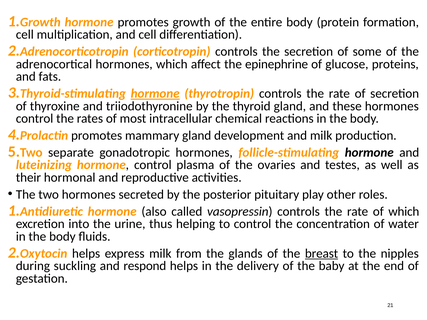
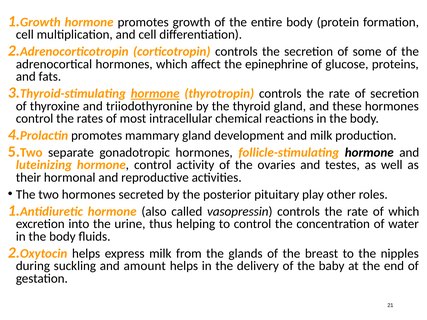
plasma: plasma -> activity
breast underline: present -> none
respond: respond -> amount
